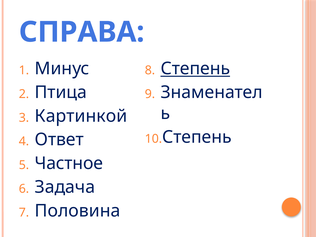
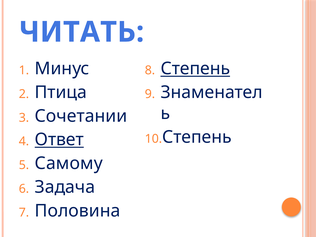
СПРАВА: СПРАВА -> ЧИТАТЬ
Картинкой: Картинкой -> Сочетании
Ответ underline: none -> present
Частное: Частное -> Самому
